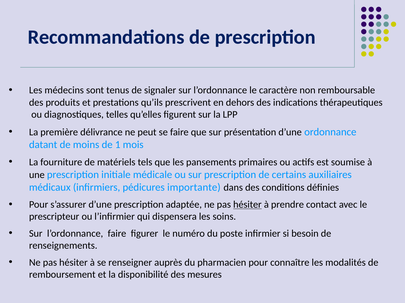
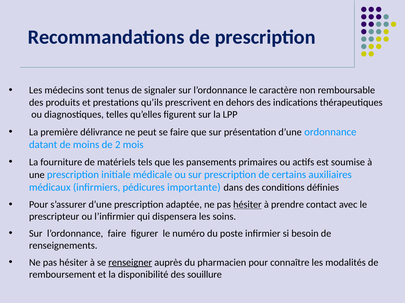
1: 1 -> 2
renseigner underline: none -> present
mesures: mesures -> souillure
